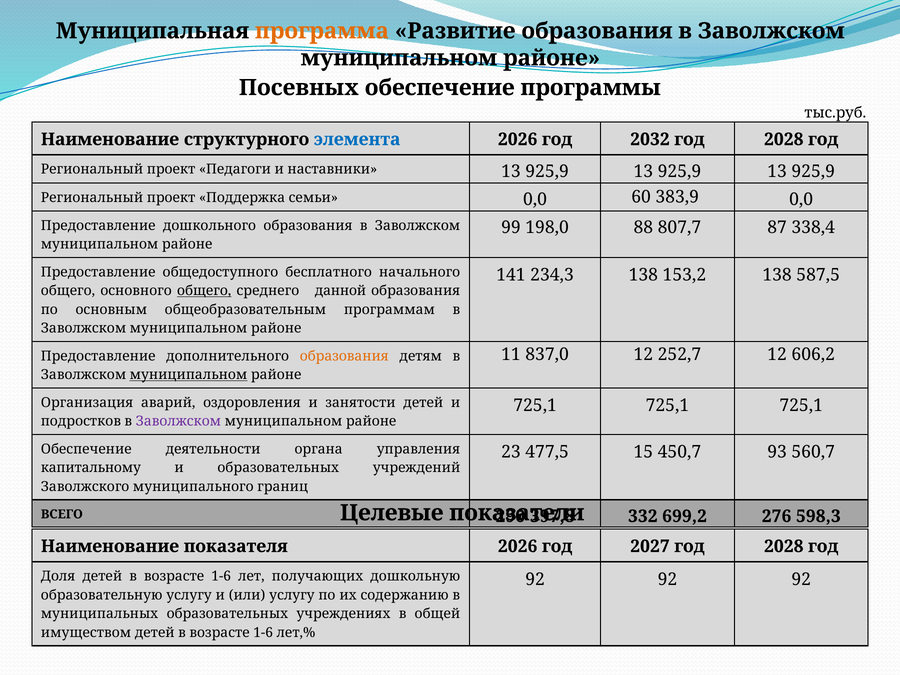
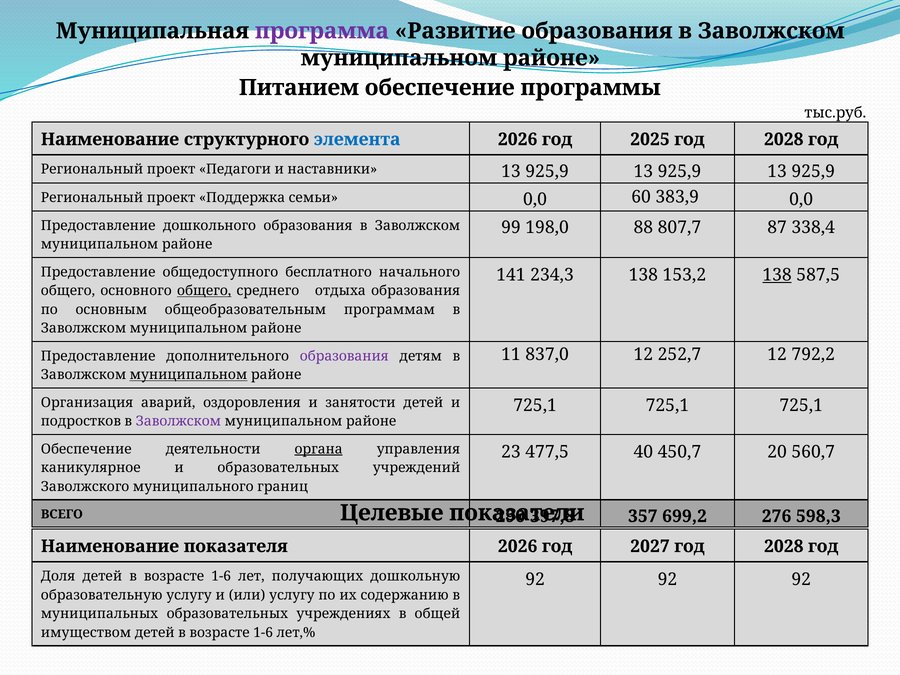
программа colour: orange -> purple
Посевных: Посевных -> Питанием
2032: 2032 -> 2025
138 at (777, 275) underline: none -> present
данной: данной -> отдыха
606,2: 606,2 -> 792,2
образования at (344, 356) colour: orange -> purple
органа underline: none -> present
15: 15 -> 40
93: 93 -> 20
капитальному: капитальному -> каникулярное
332: 332 -> 357
